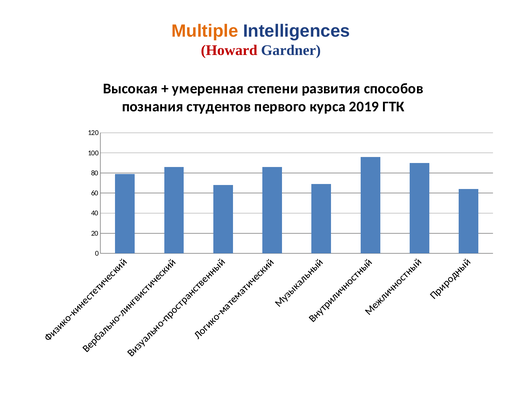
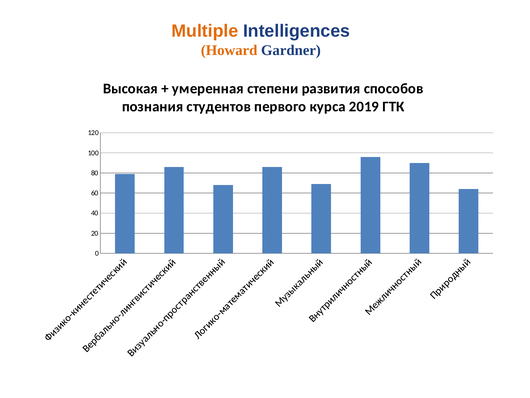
Howard colour: red -> orange
